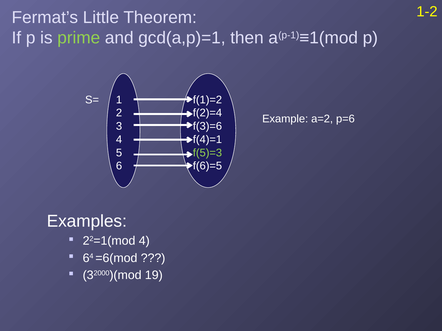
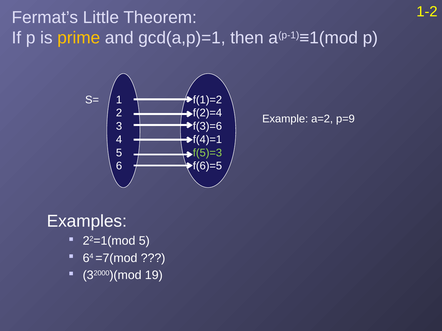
prime colour: light green -> yellow
p=6: p=6 -> p=9
22=1(mod 4: 4 -> 5
=6(mod: =6(mod -> =7(mod
